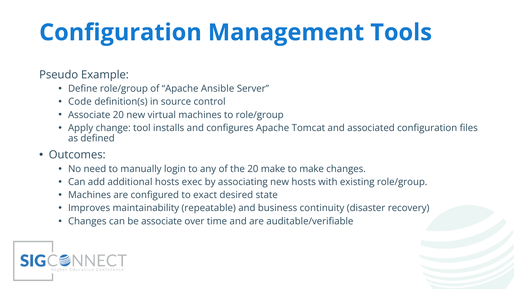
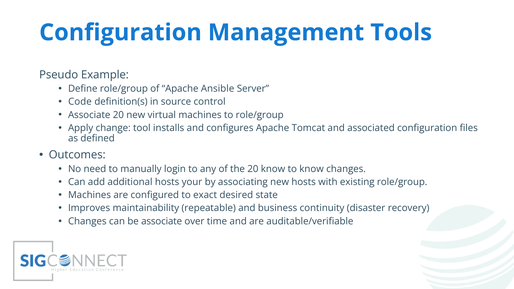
20 make: make -> know
to make: make -> know
exec: exec -> your
